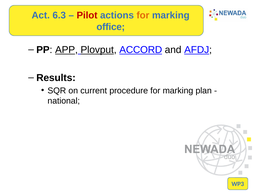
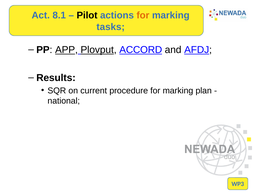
6.3: 6.3 -> 8.1
Pilot colour: red -> black
office: office -> tasks
